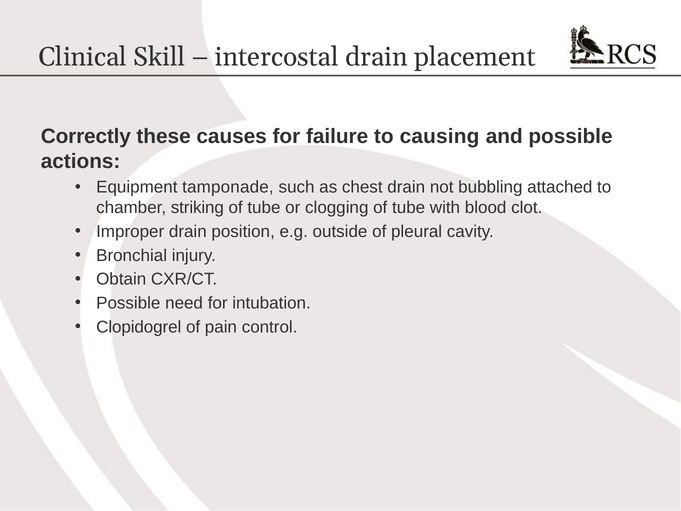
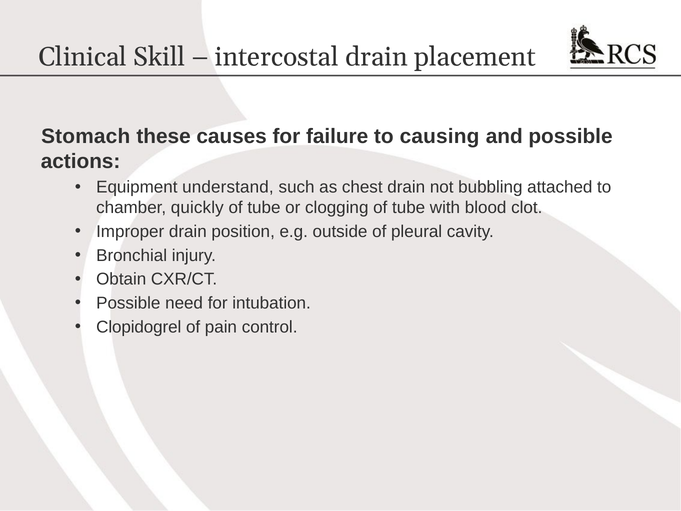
Correctly: Correctly -> Stomach
tamponade: tamponade -> understand
striking: striking -> quickly
